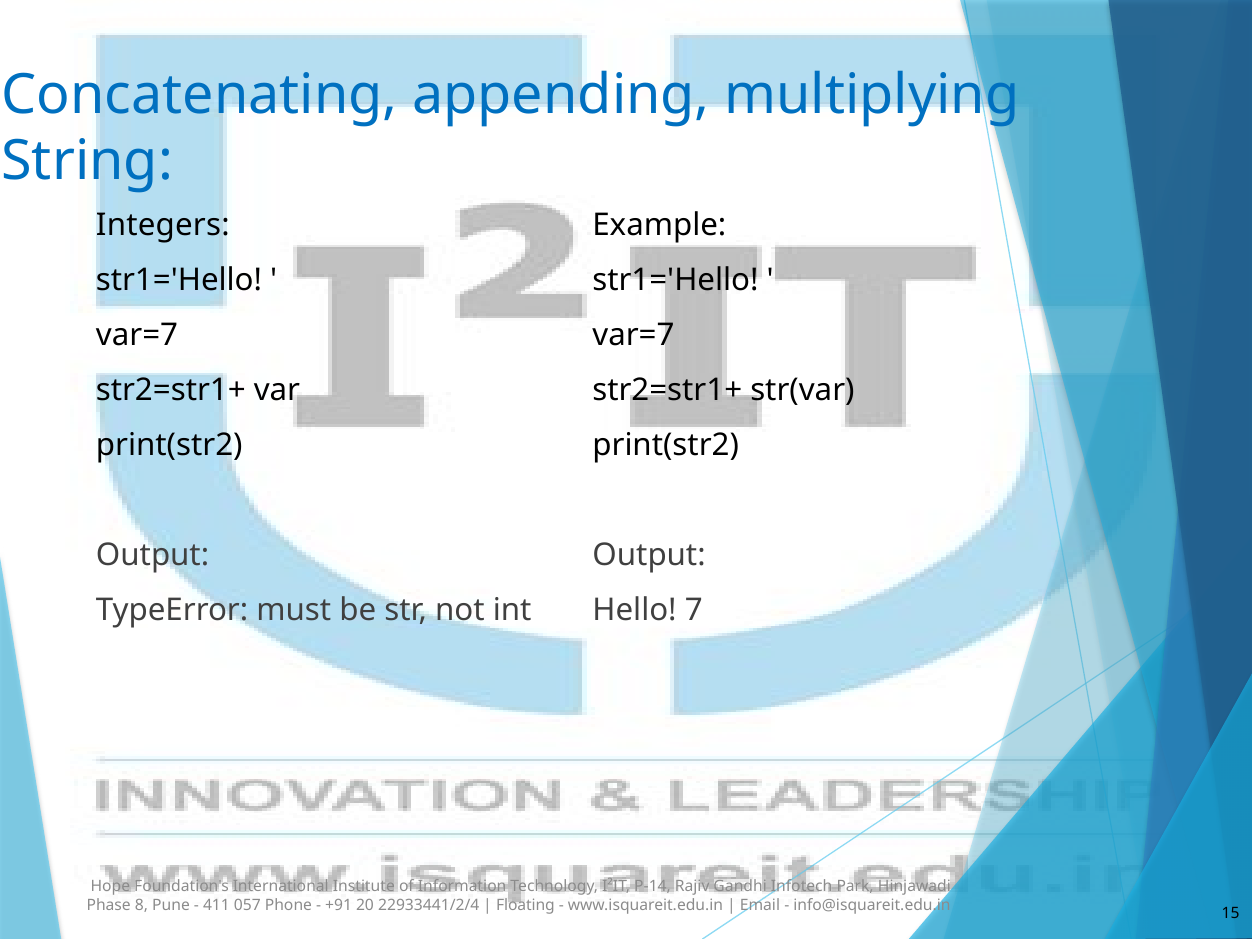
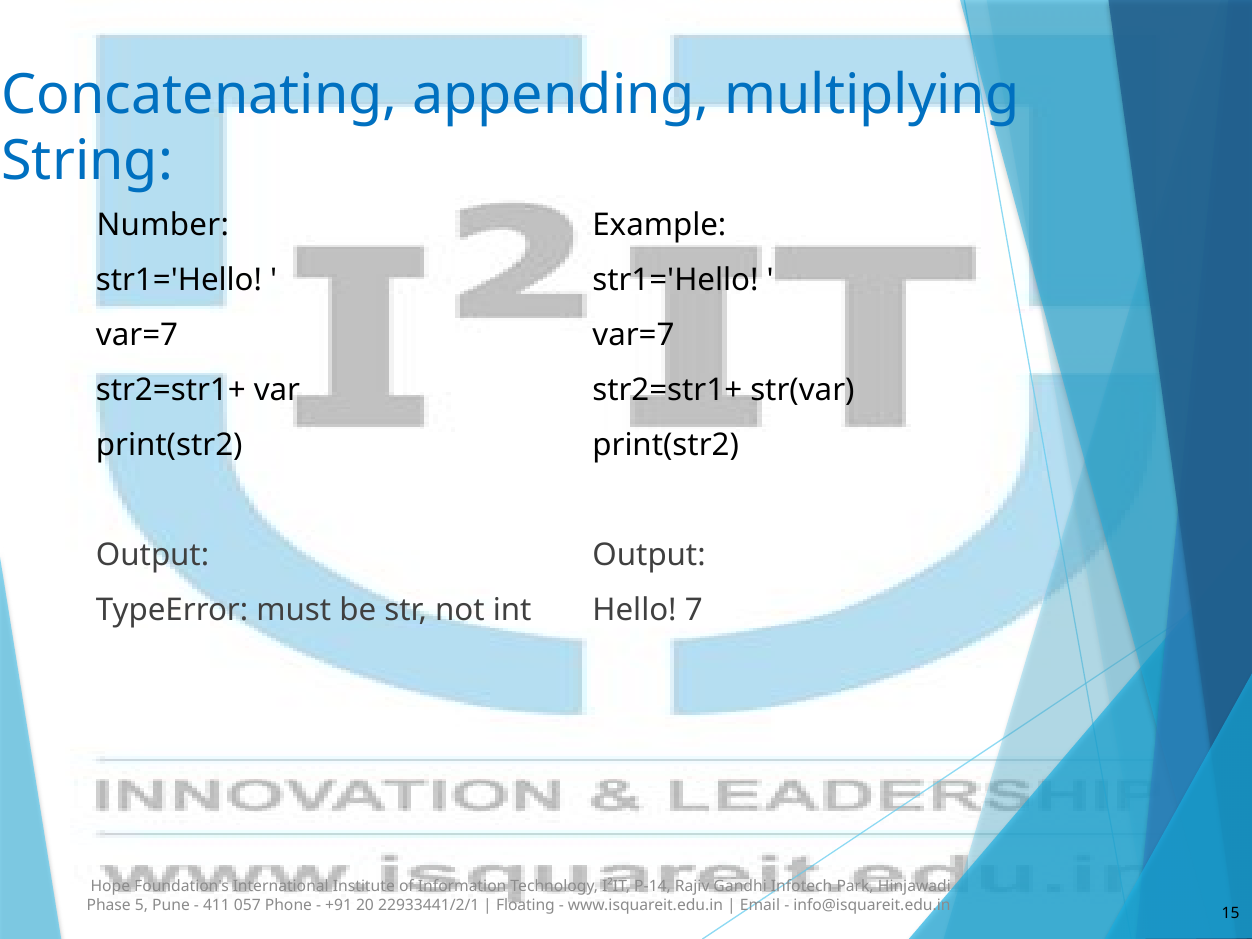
Integers: Integers -> Number
8: 8 -> 5
22933441/2/4: 22933441/2/4 -> 22933441/2/1
